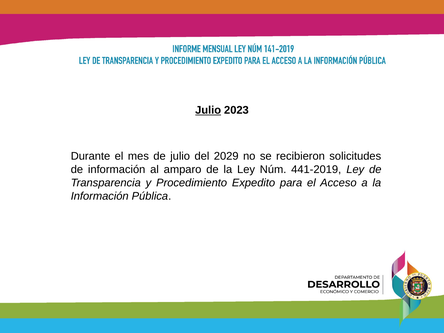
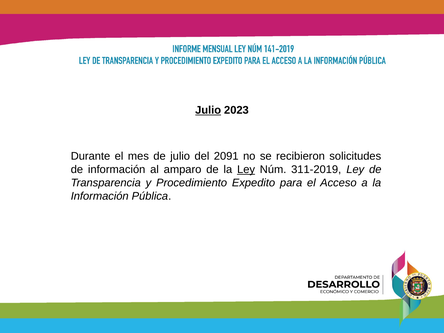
2029: 2029 -> 2091
Ley at (246, 170) underline: none -> present
441-2019: 441-2019 -> 311-2019
